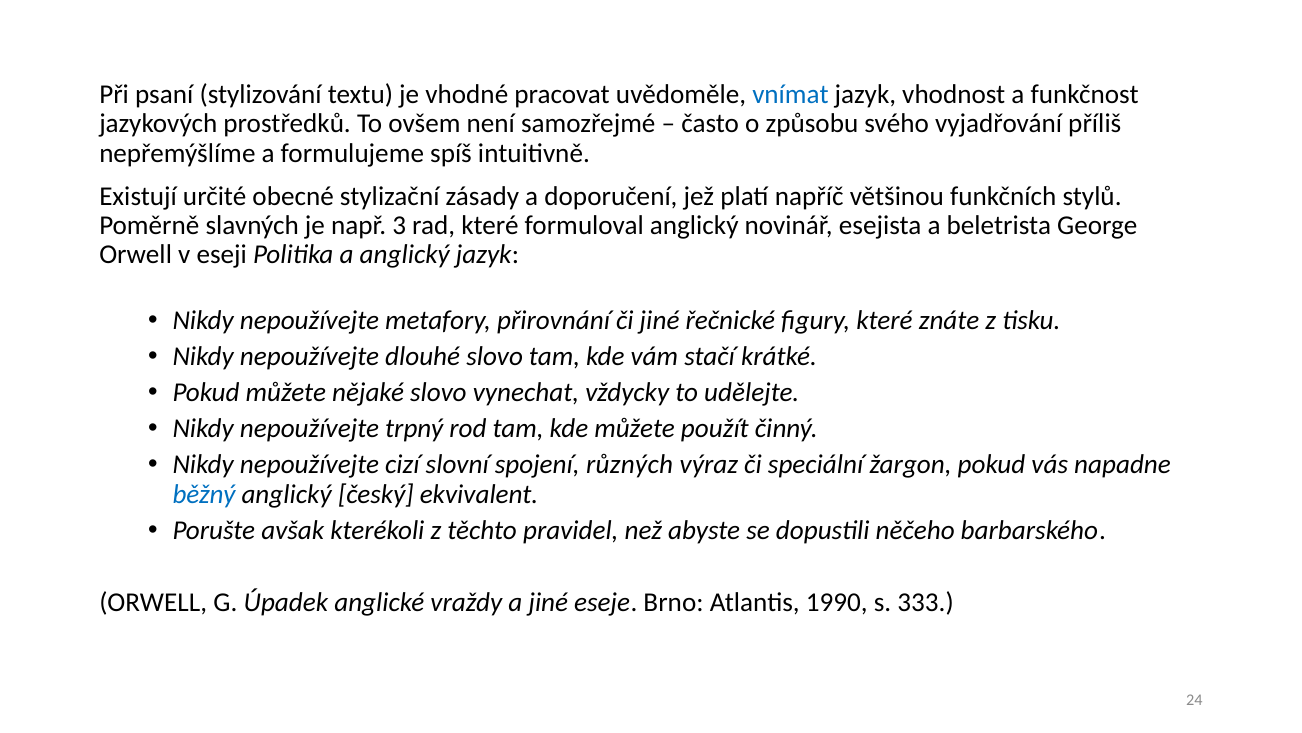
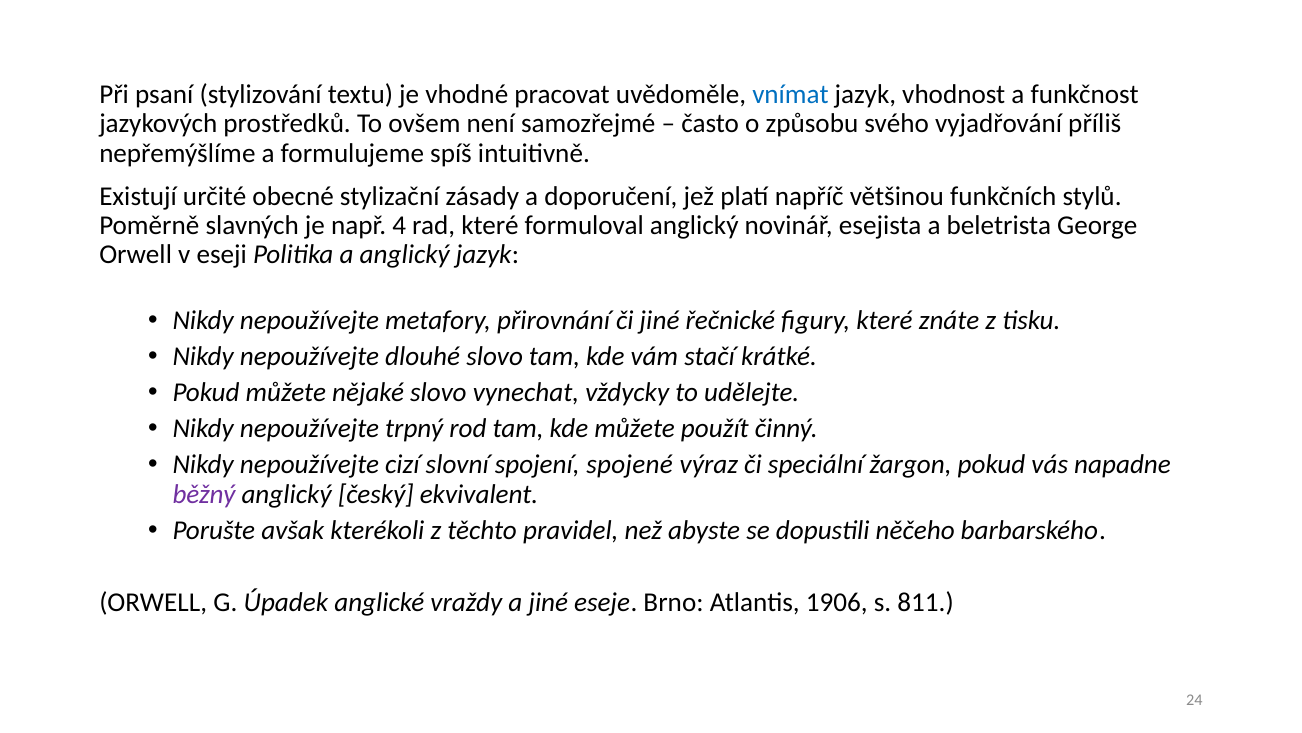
3: 3 -> 4
různých: různých -> spojené
běžný colour: blue -> purple
1990: 1990 -> 1906
333: 333 -> 811
